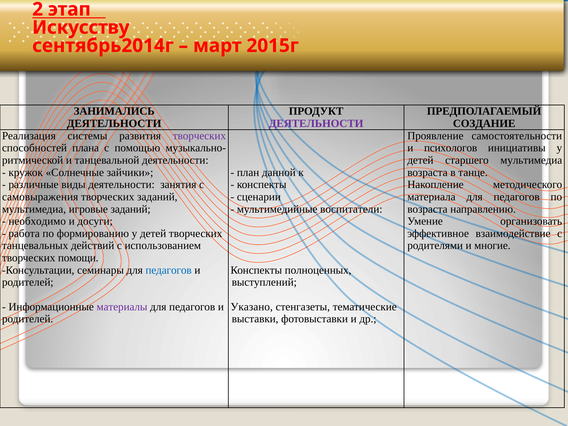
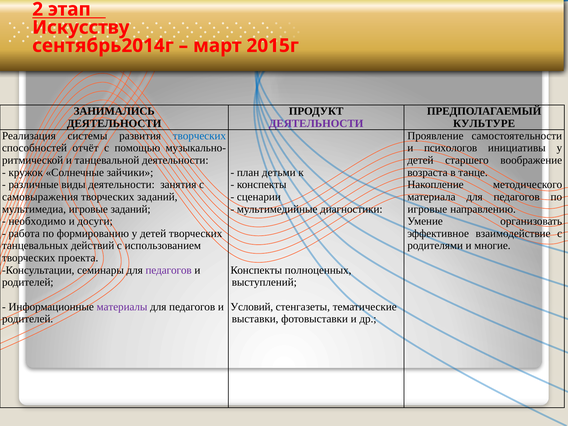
СОЗДАНИЕ: СОЗДАНИЕ -> КУЛЬТУРЕ
творческих at (199, 136) colour: purple -> blue
плана: плана -> отчёт
старшего мультимедиа: мультимедиа -> воображение
данной: данной -> детьми
воспитатели: воспитатели -> диагностики
возраста at (427, 209): возраста -> игровые
помощи: помощи -> проекта
педагогов at (169, 270) colour: blue -> purple
Указано: Указано -> Условий
